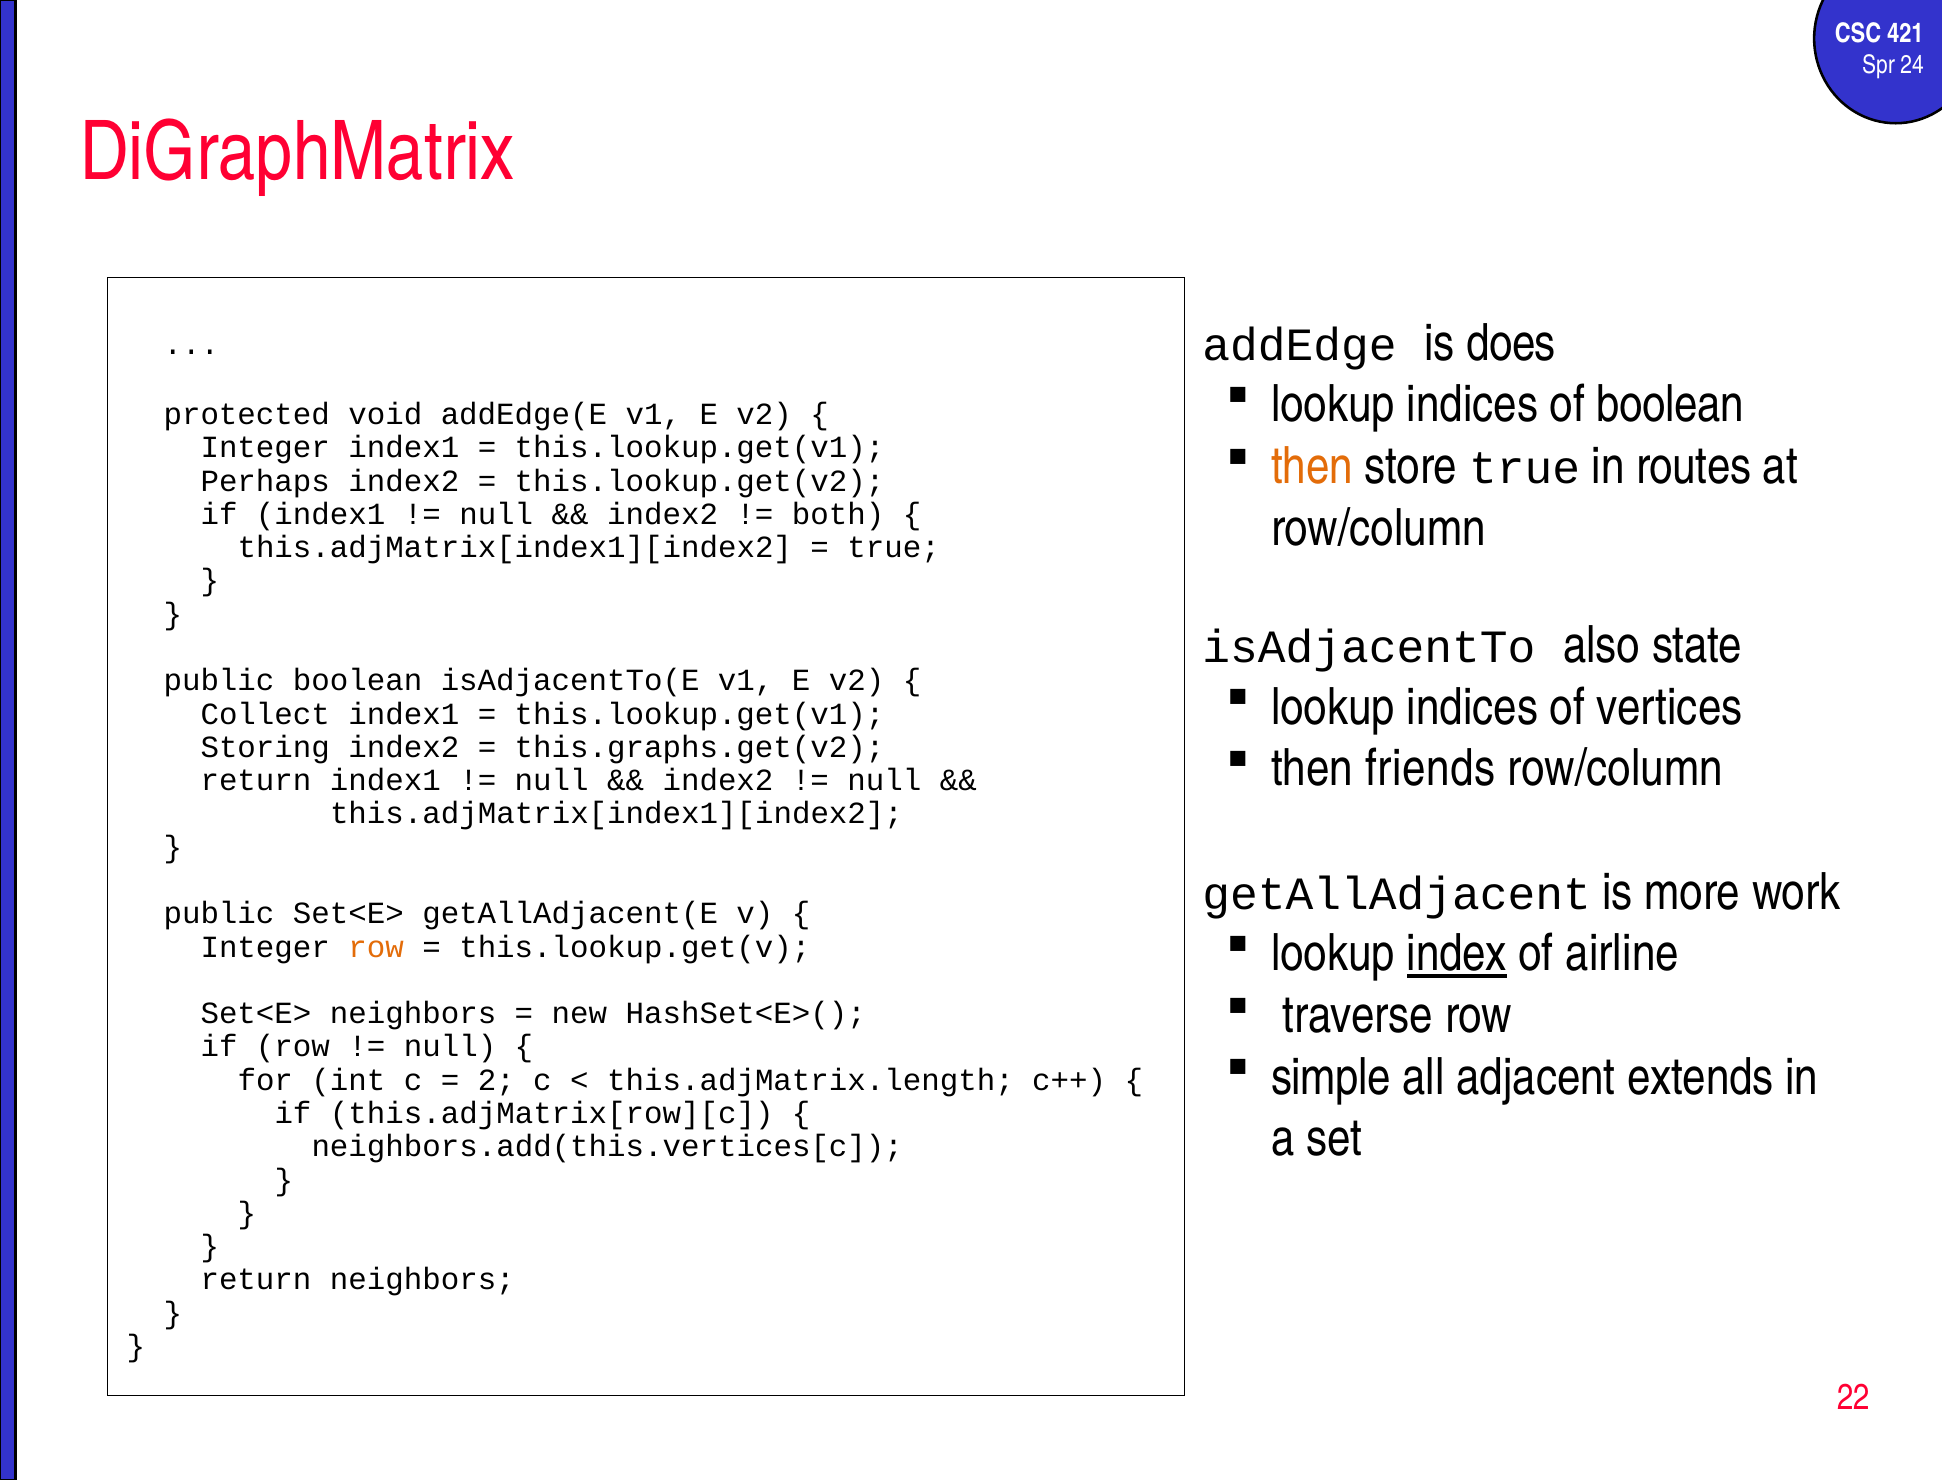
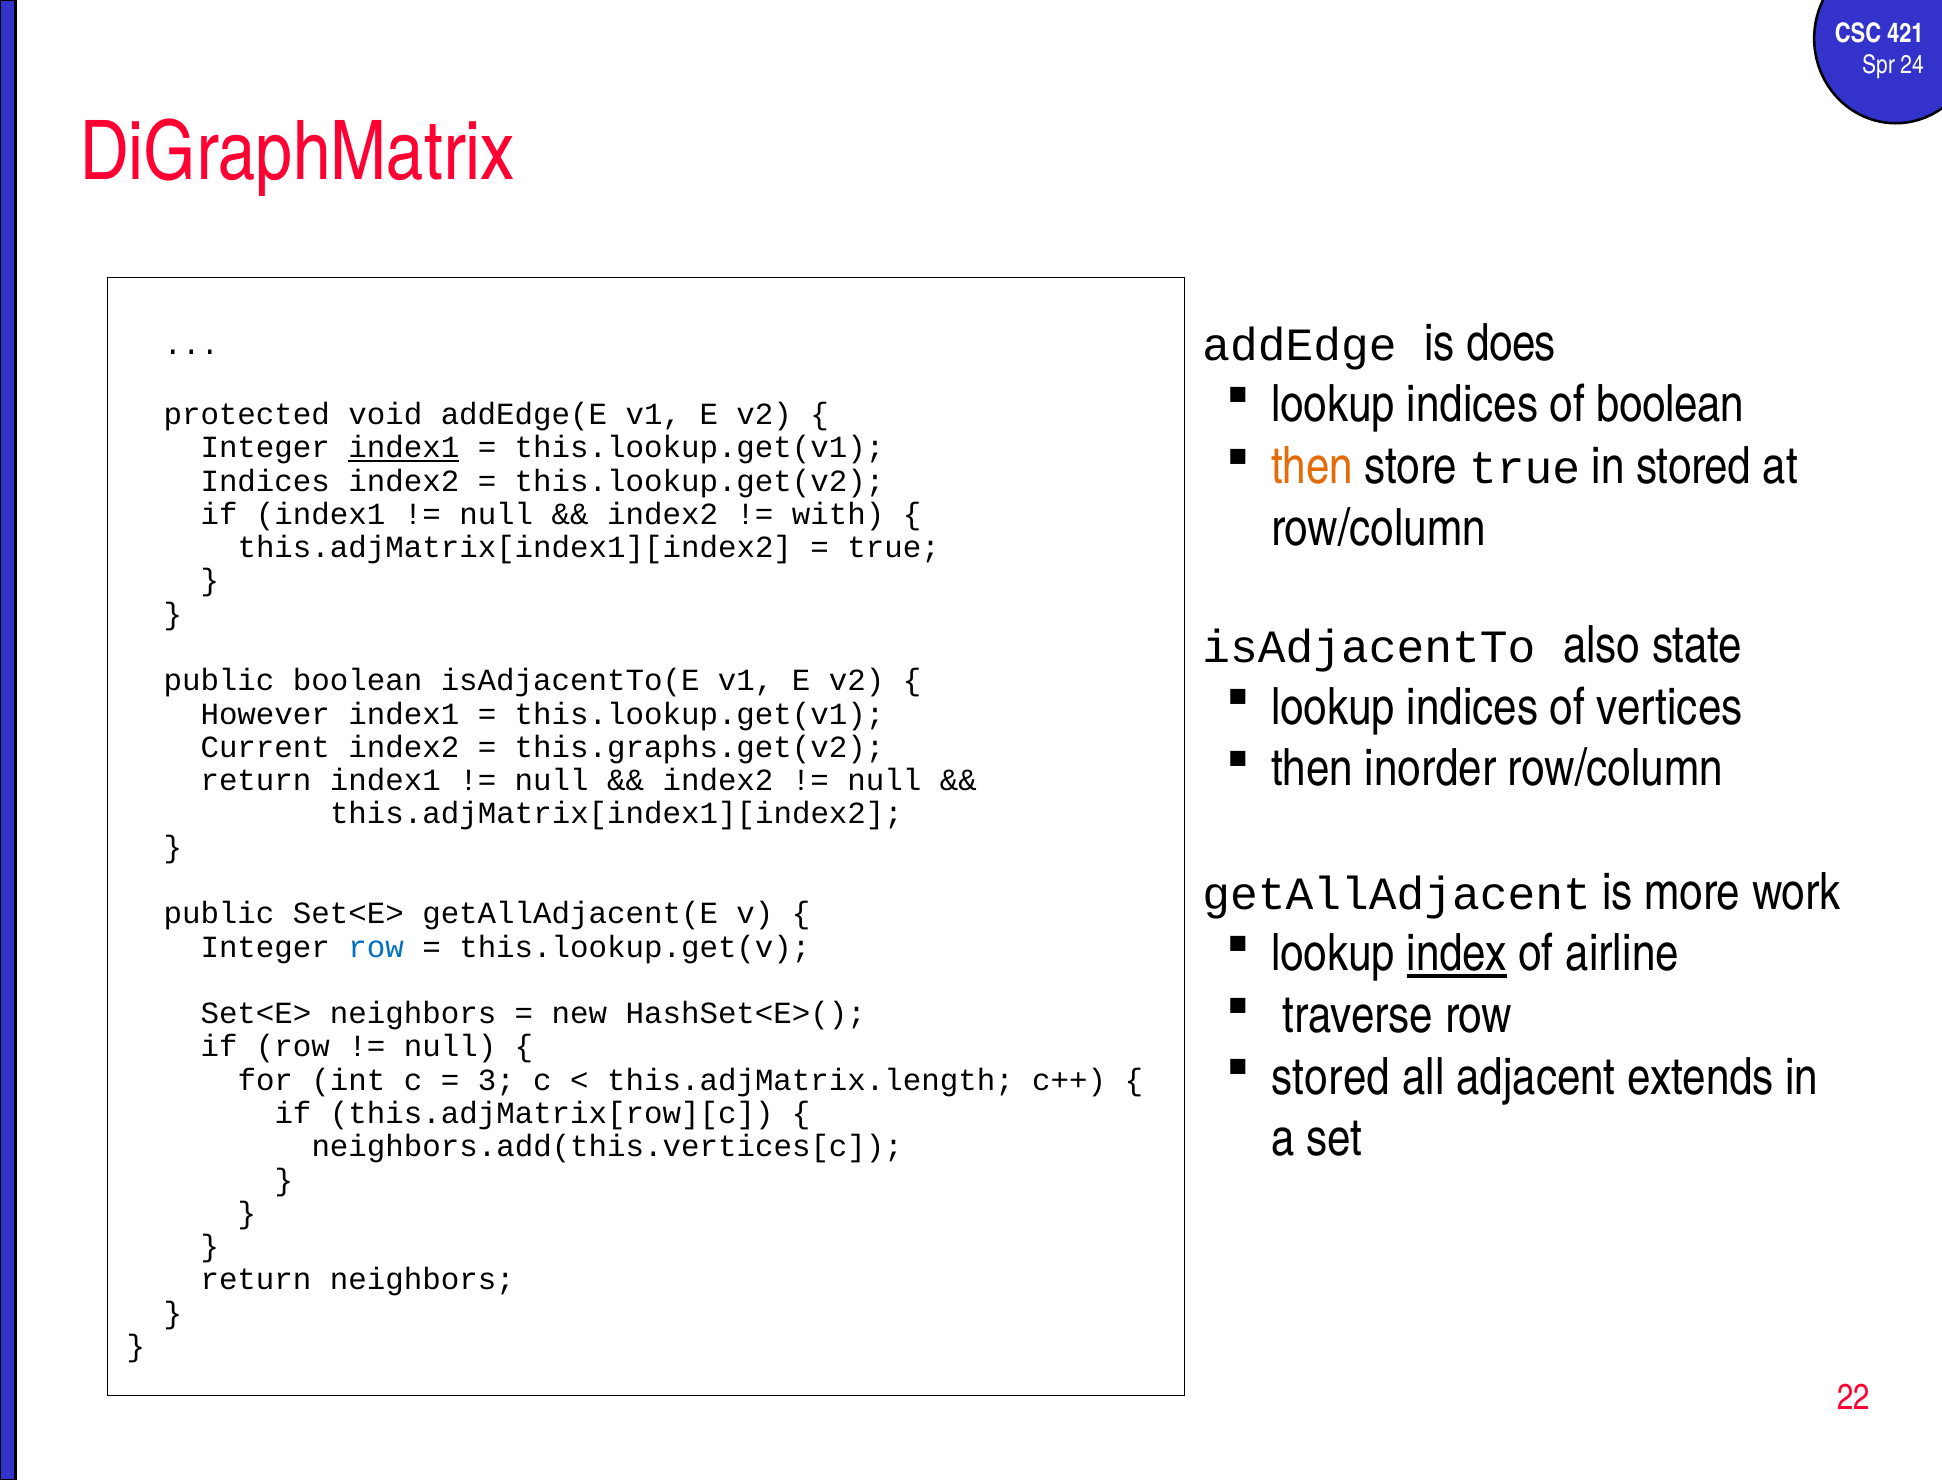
index1 at (404, 447) underline: none -> present
in routes: routes -> stored
Perhaps at (265, 481): Perhaps -> Indices
both: both -> with
Collect: Collect -> However
Storing: Storing -> Current
friends: friends -> inorder
row at (376, 947) colour: orange -> blue
simple at (1331, 1077): simple -> stored
2: 2 -> 3
